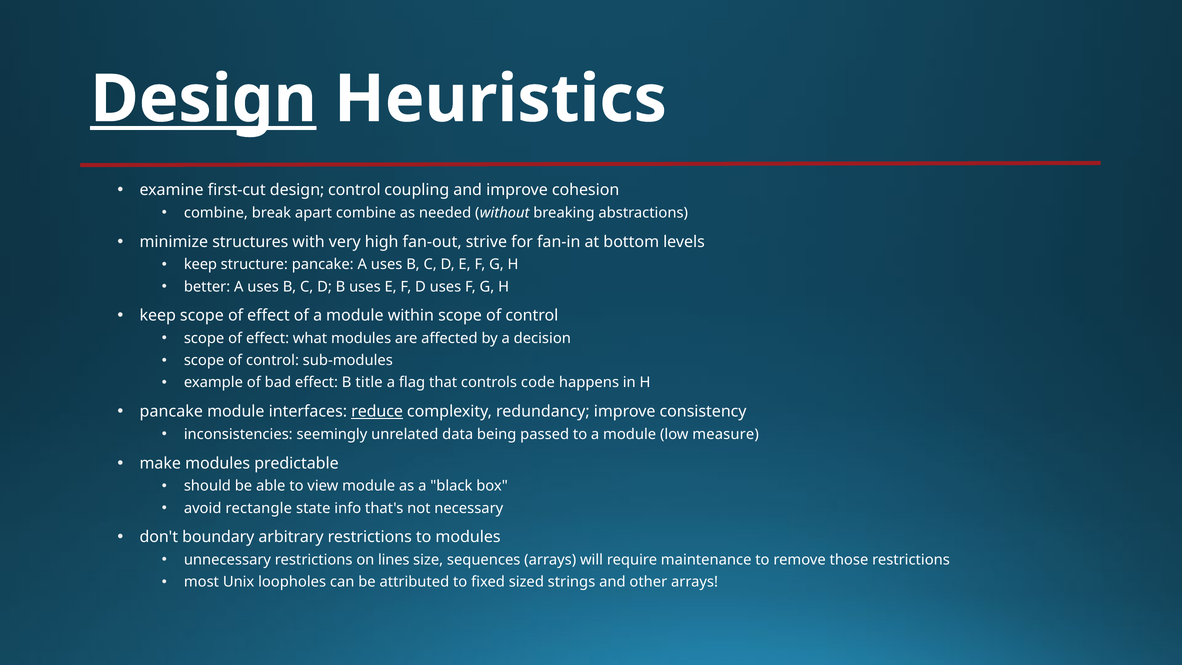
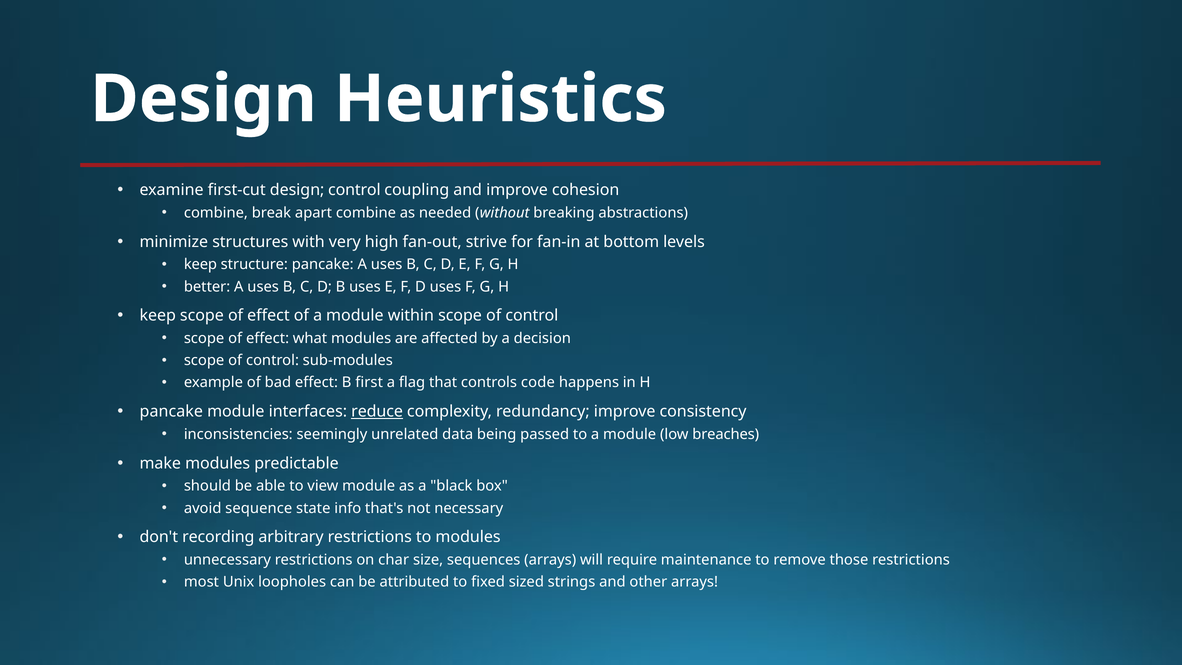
Design at (203, 99) underline: present -> none
title: title -> first
measure: measure -> breaches
rectangle: rectangle -> sequence
boundary: boundary -> recording
lines: lines -> char
